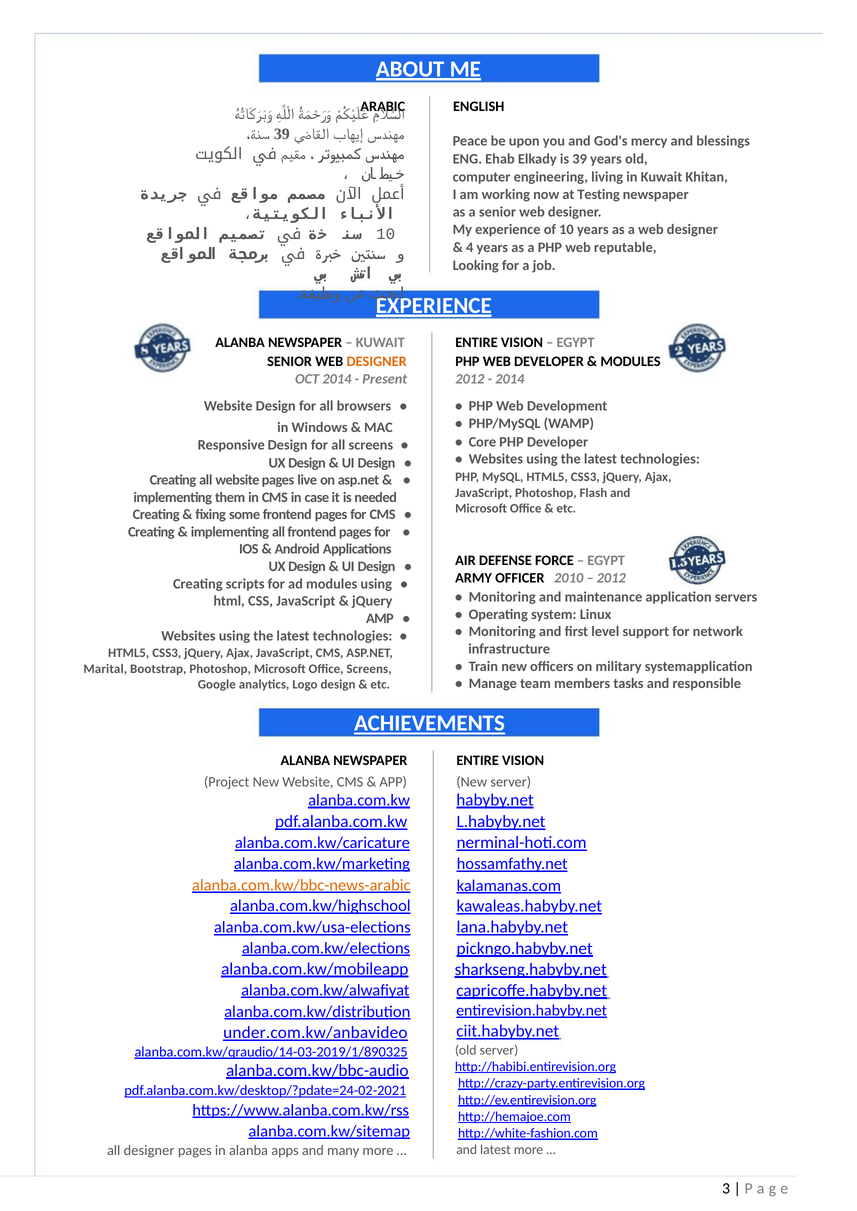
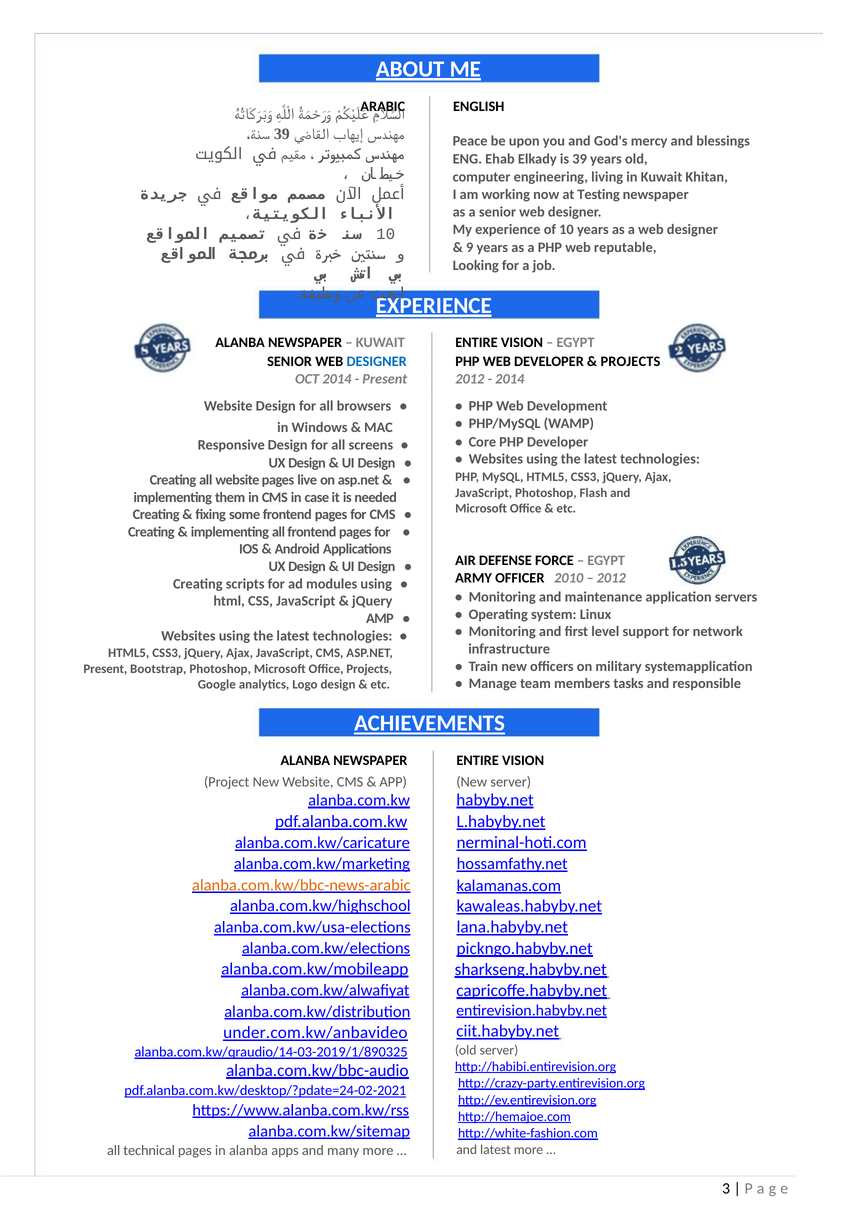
4: 4 -> 9
DESIGNER at (377, 361) colour: orange -> blue
MODULES at (631, 361): MODULES -> PROJECTS
Marital at (105, 669): Marital -> Present
Office Screens: Screens -> Projects
all designer: designer -> technical
